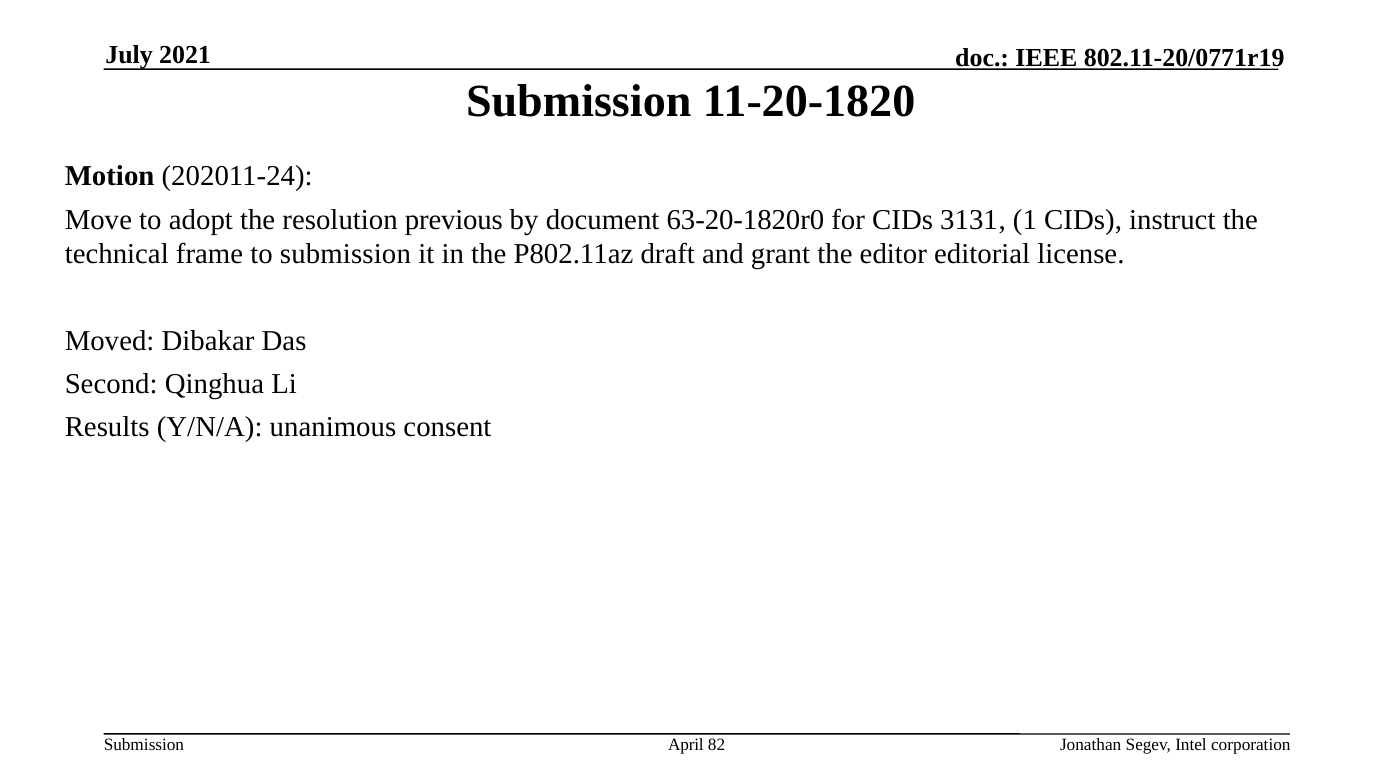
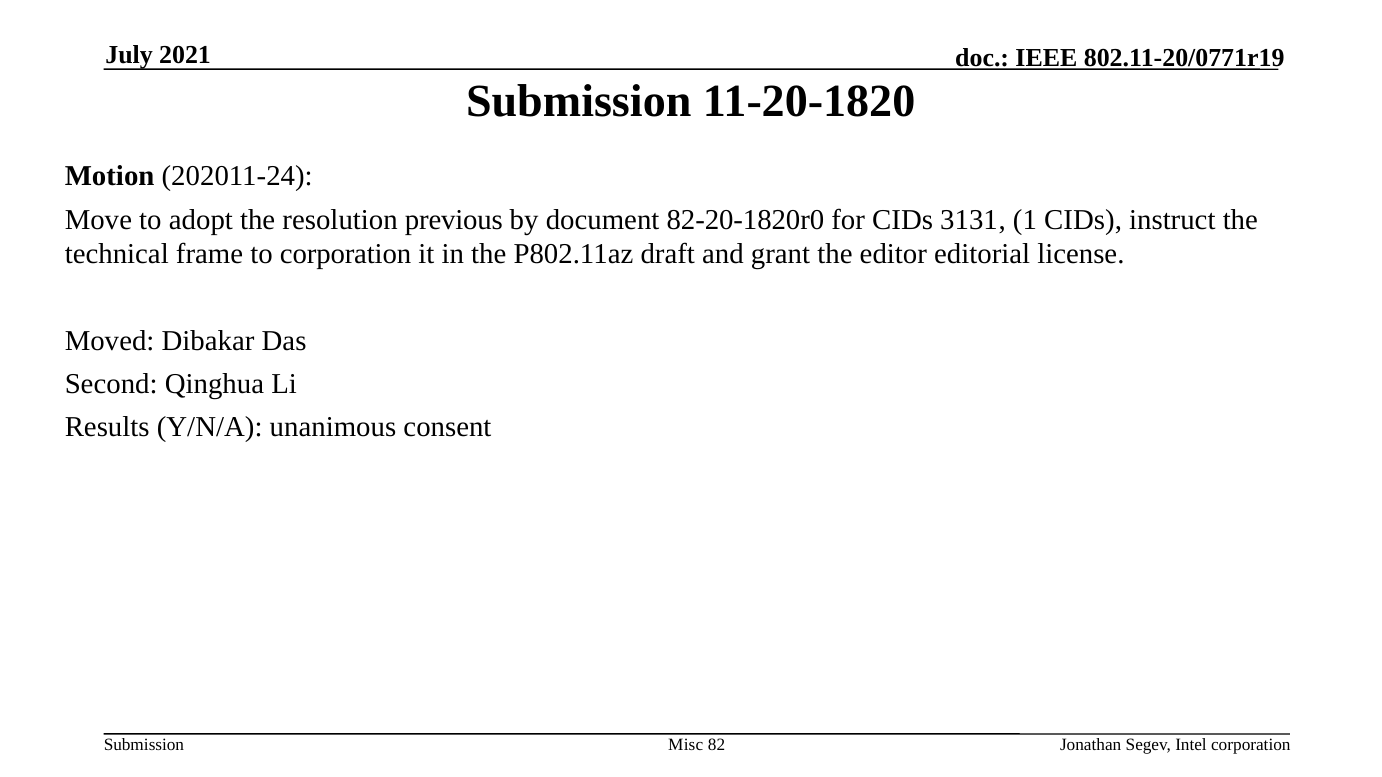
63-20-1820r0: 63-20-1820r0 -> 82-20-1820r0
to submission: submission -> corporation
April: April -> Misc
